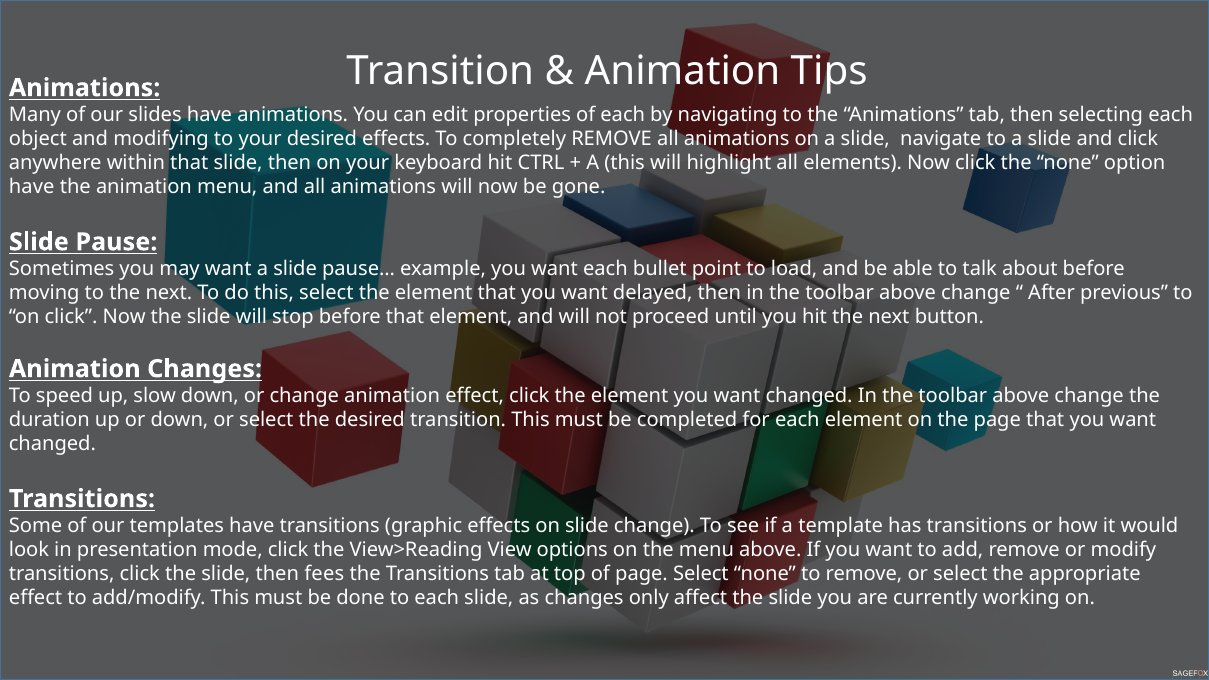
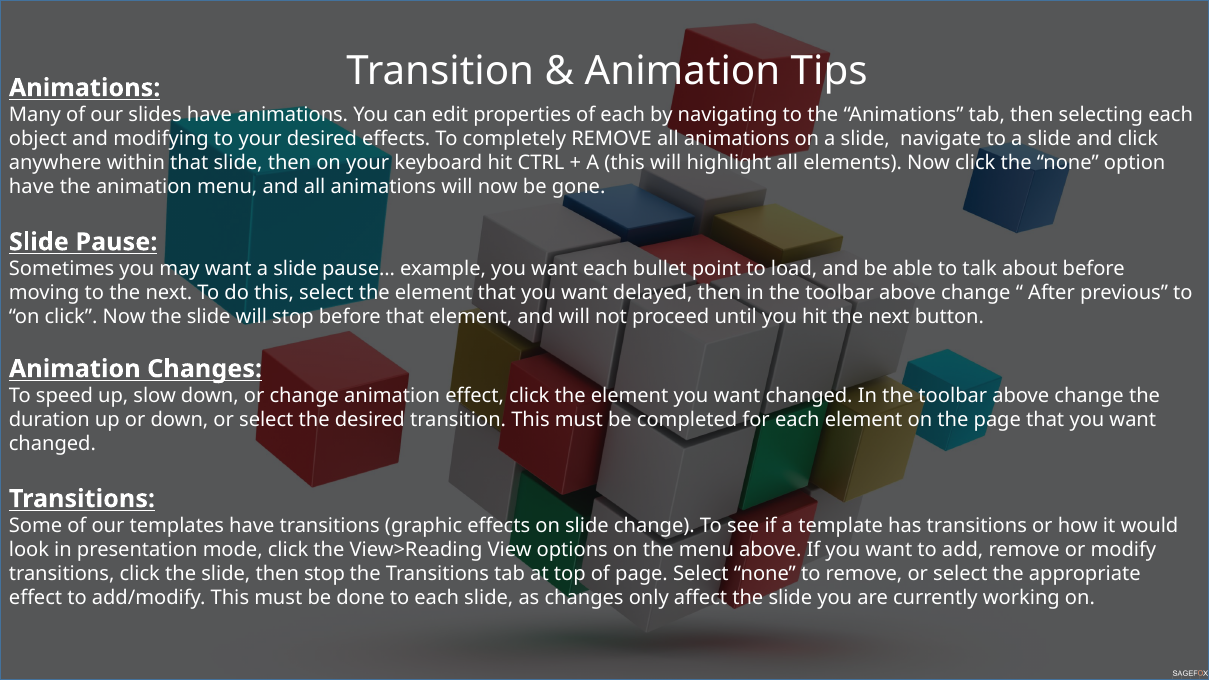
then fees: fees -> stop
